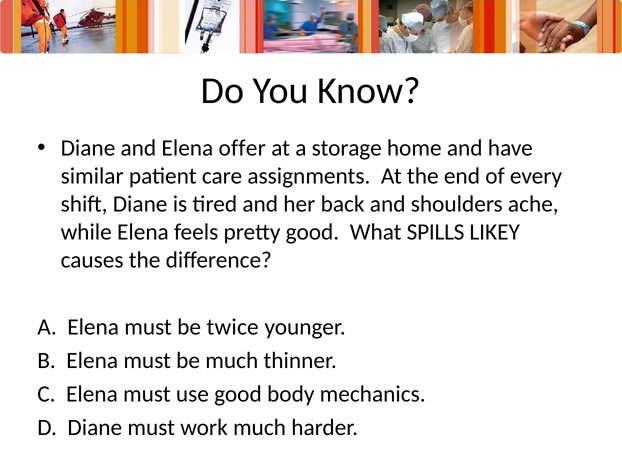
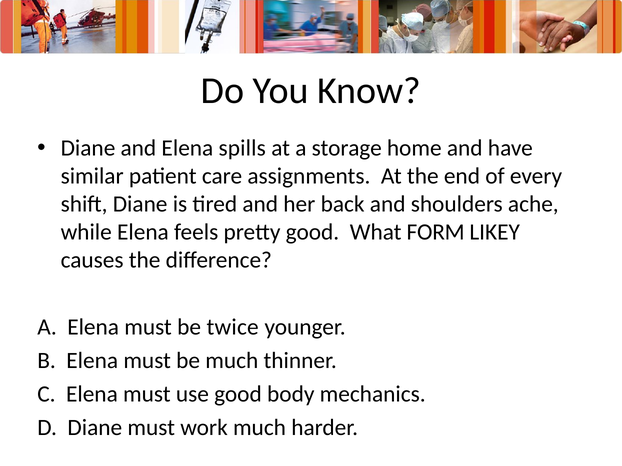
offer: offer -> spills
SPILLS: SPILLS -> FORM
